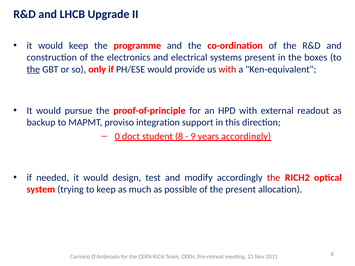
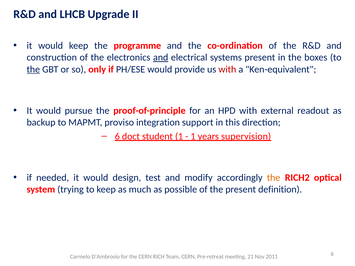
and at (161, 57) underline: none -> present
0 at (117, 136): 0 -> 6
student 8: 8 -> 1
9 at (193, 136): 9 -> 1
years accordingly: accordingly -> supervision
the at (274, 178) colour: red -> orange
allocation: allocation -> definition
